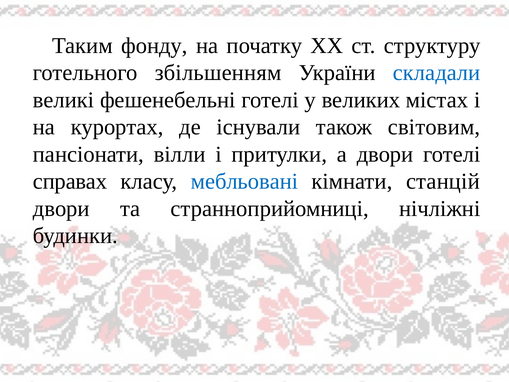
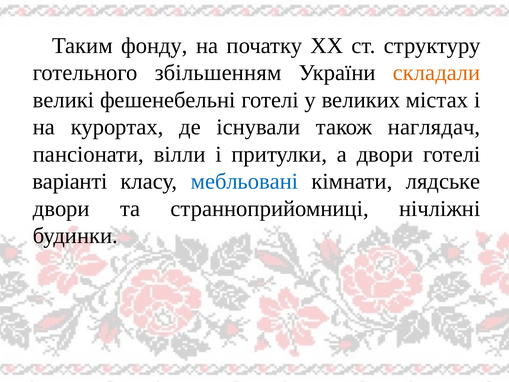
складали colour: blue -> orange
світовим: світовим -> наглядач
справах: справах -> варіанті
станцій: станцій -> лядське
